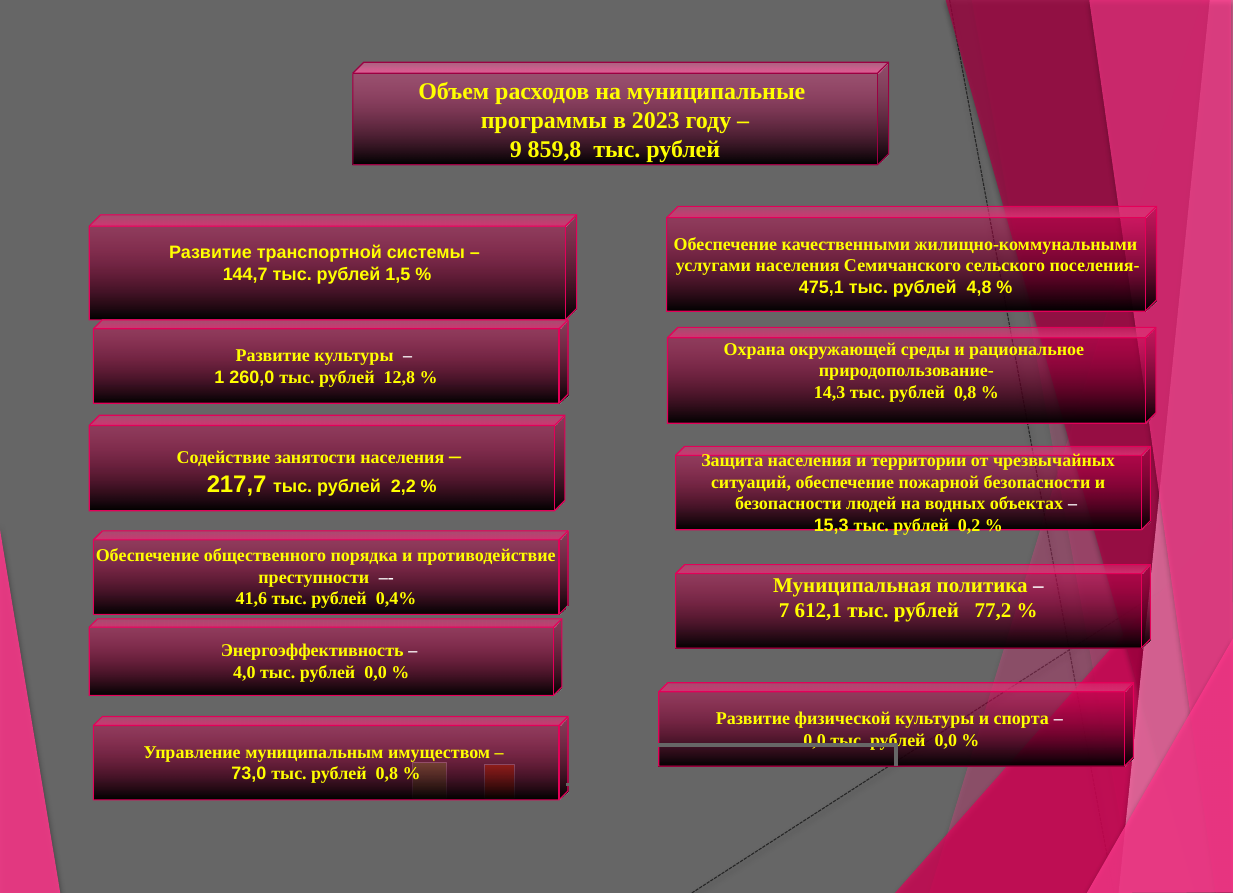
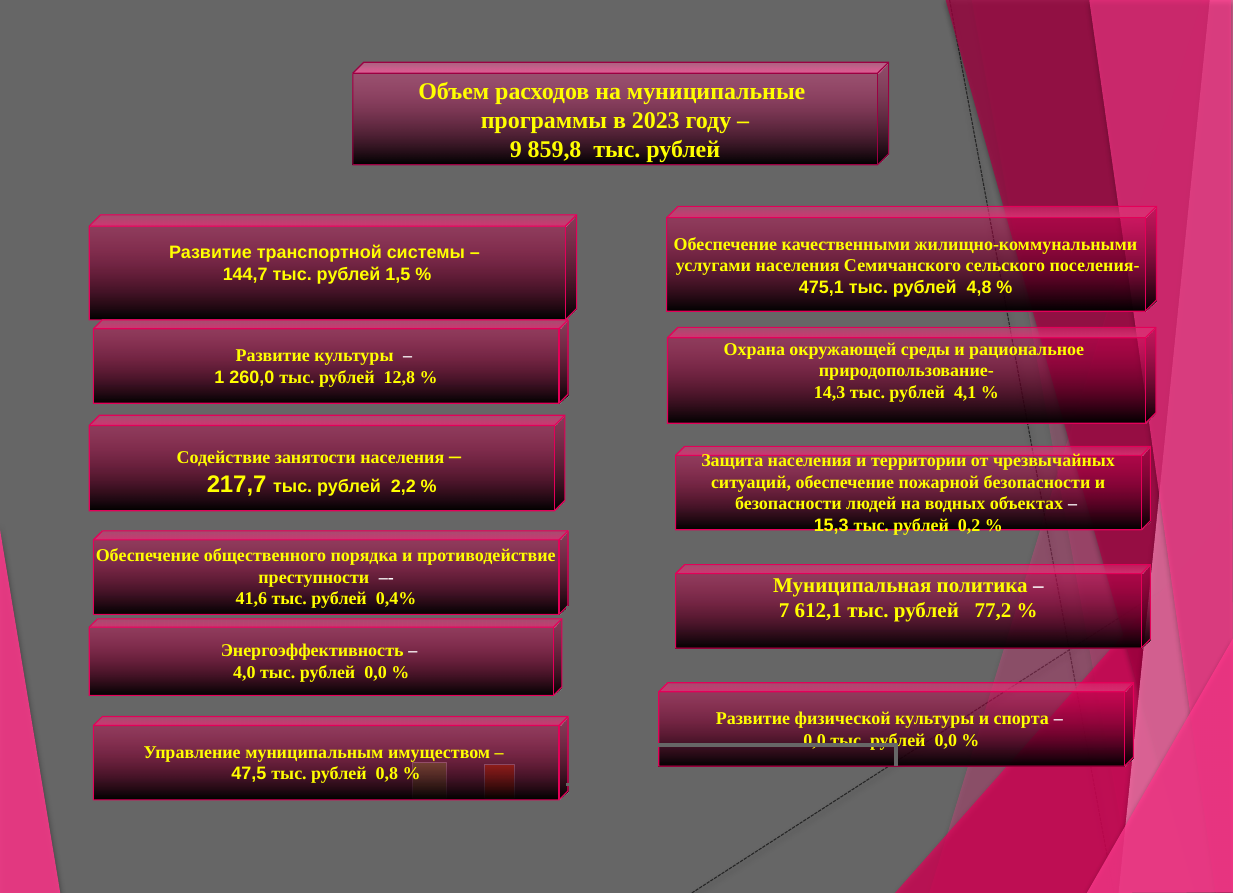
14,3 тыс рублей 0,8: 0,8 -> 4,1
73,0: 73,0 -> 47,5
